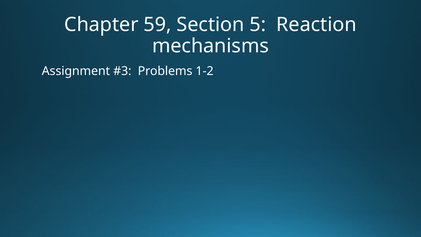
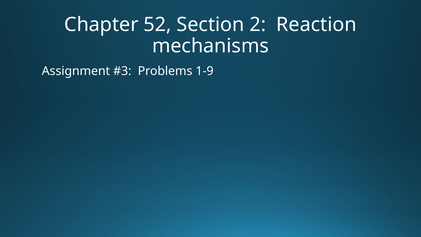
59: 59 -> 52
5: 5 -> 2
1-2: 1-2 -> 1-9
